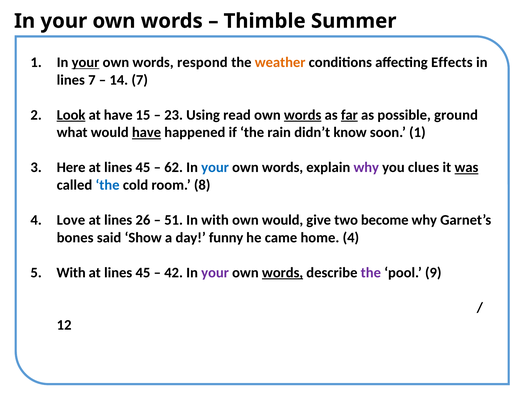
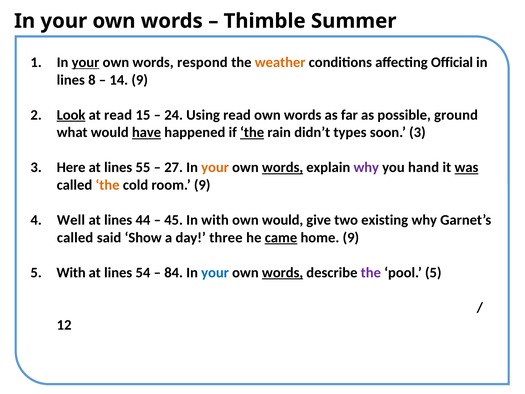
Effects: Effects -> Official
lines 7: 7 -> 8
14 7: 7 -> 9
at have: have -> read
23: 23 -> 24
words at (303, 115) underline: present -> none
far underline: present -> none
the at (252, 132) underline: none -> present
know: know -> types
soon 1: 1 -> 3
45 at (143, 167): 45 -> 55
62: 62 -> 27
your at (215, 167) colour: blue -> orange
words at (283, 167) underline: none -> present
clues: clues -> hand
the at (108, 185) colour: blue -> orange
room 8: 8 -> 9
Love: Love -> Well
26: 26 -> 44
51: 51 -> 45
become: become -> existing
bones at (75, 237): bones -> called
funny: funny -> three
came underline: none -> present
home 4: 4 -> 9
45 at (143, 272): 45 -> 54
42: 42 -> 84
your at (215, 272) colour: purple -> blue
pool 9: 9 -> 5
